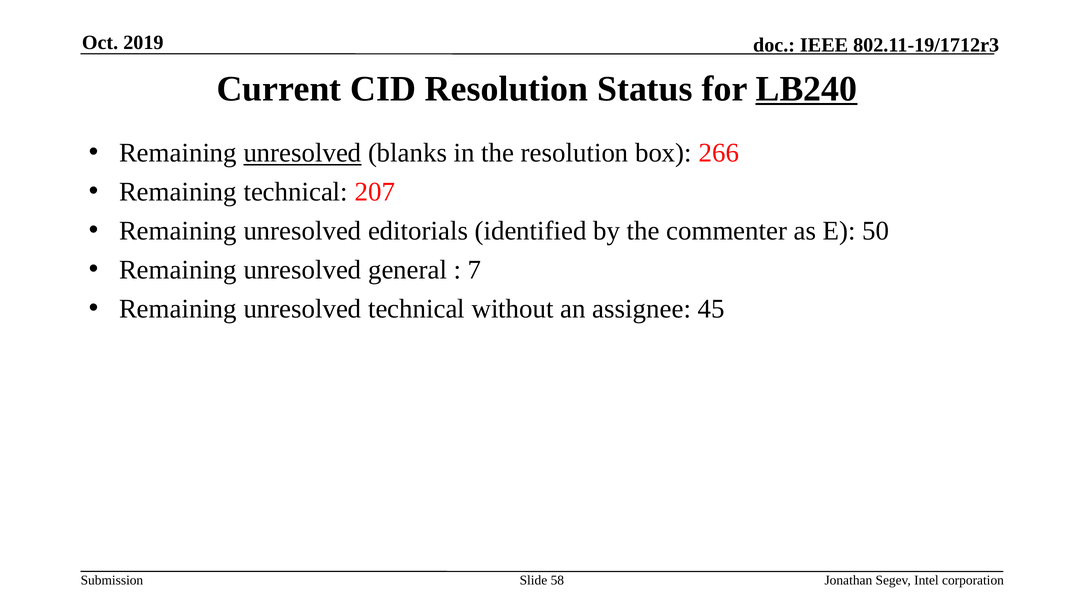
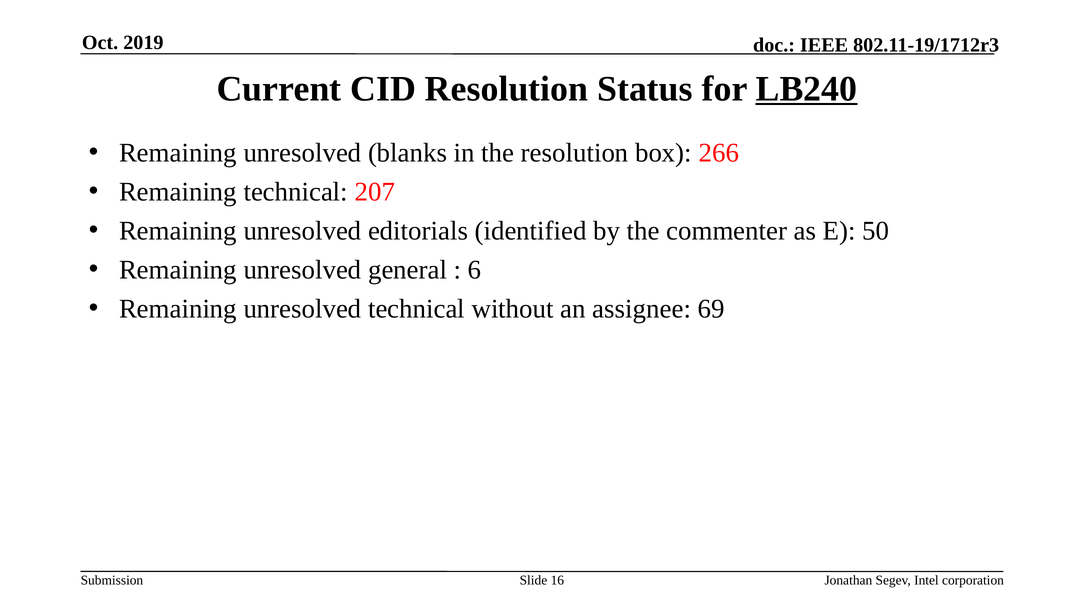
unresolved at (302, 153) underline: present -> none
7: 7 -> 6
45: 45 -> 69
58: 58 -> 16
